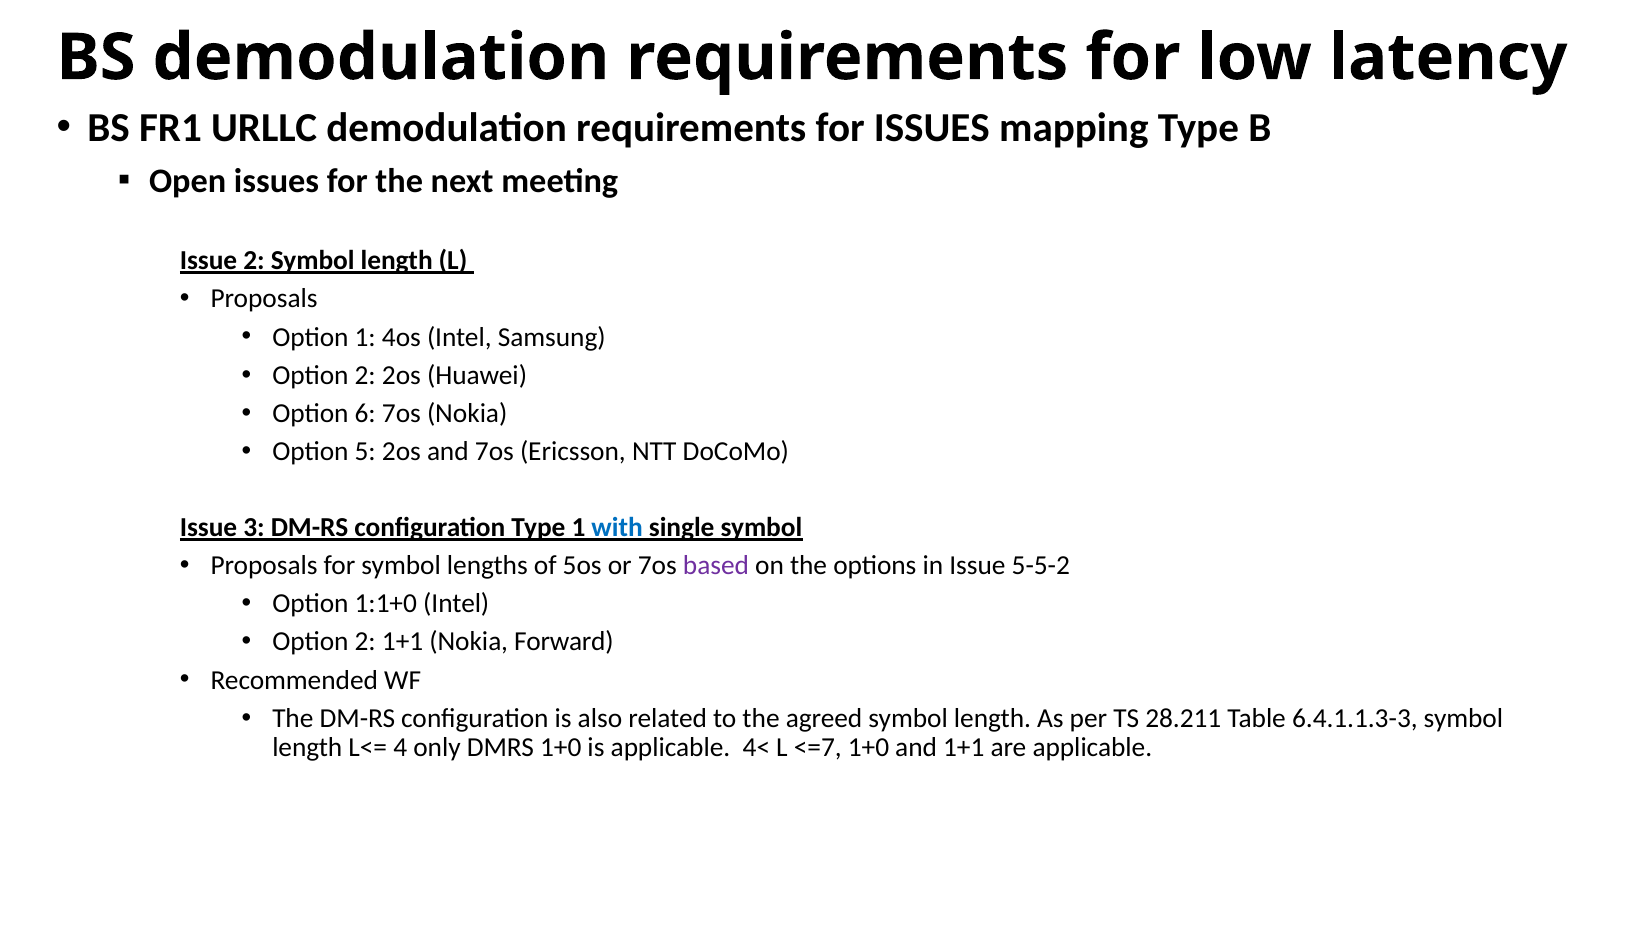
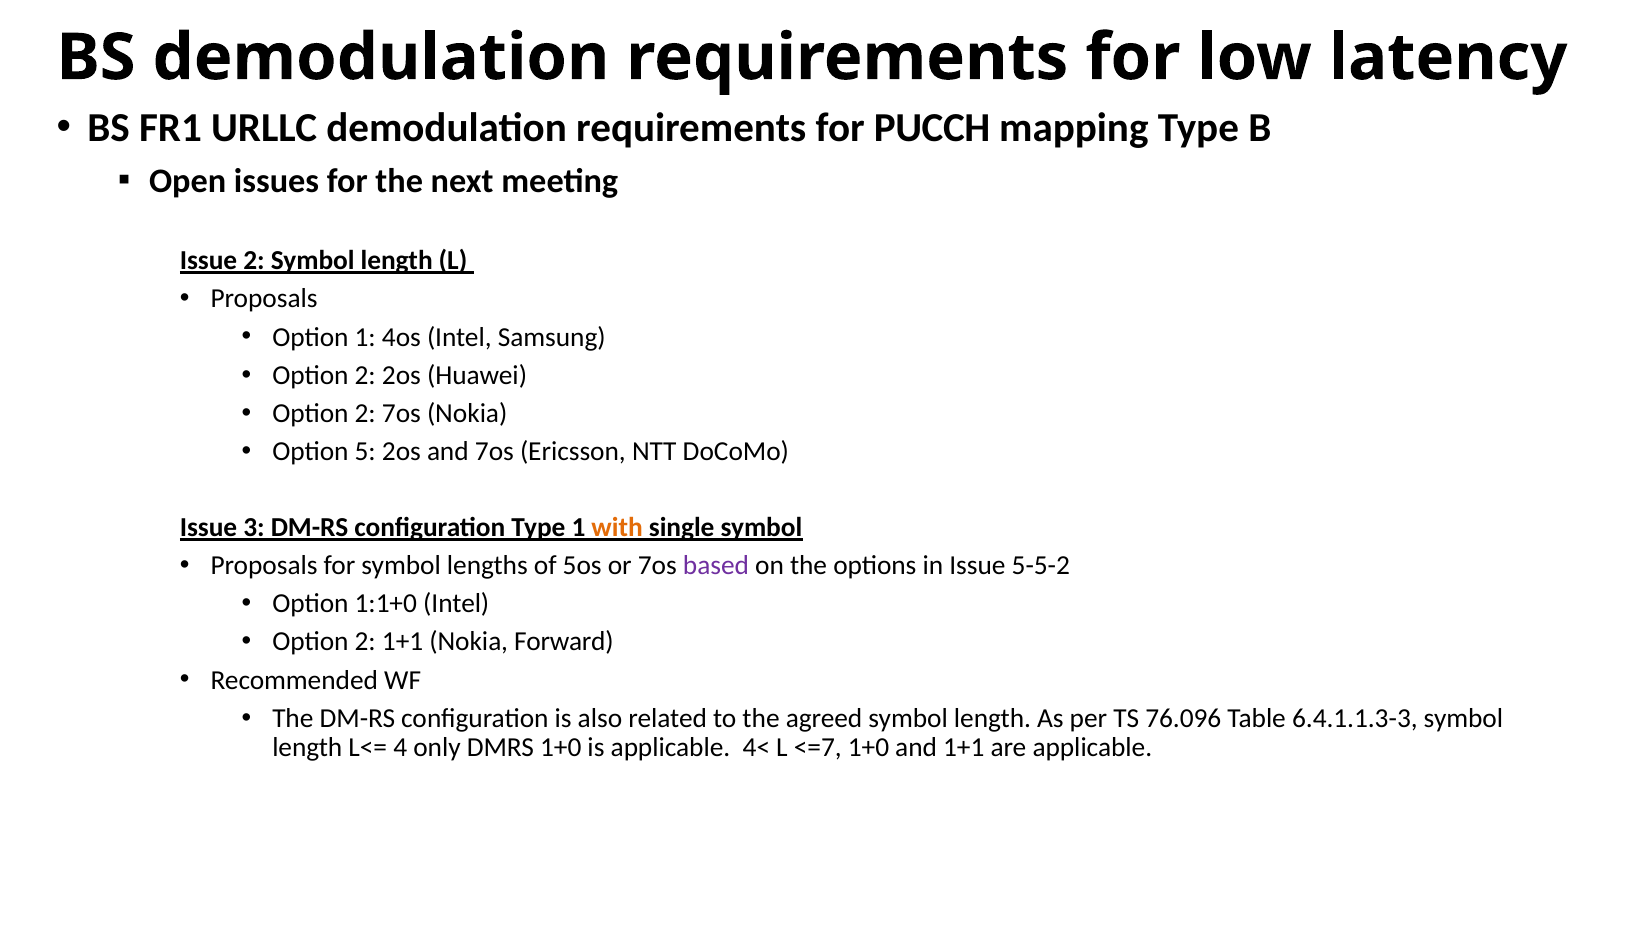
for ISSUES: ISSUES -> PUCCH
6 at (365, 413): 6 -> 2
with colour: blue -> orange
28.211: 28.211 -> 76.096
